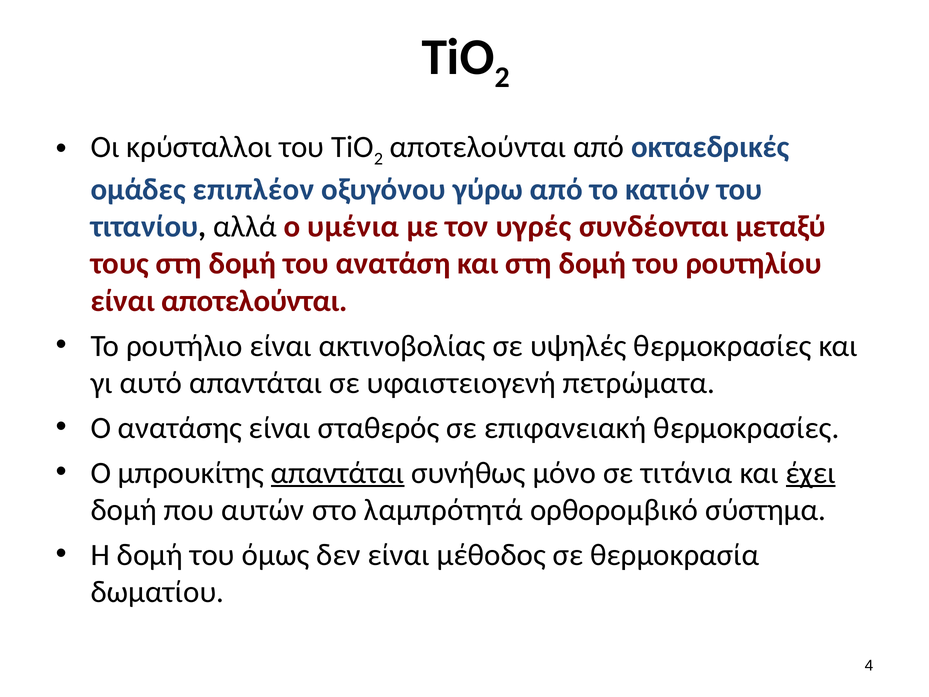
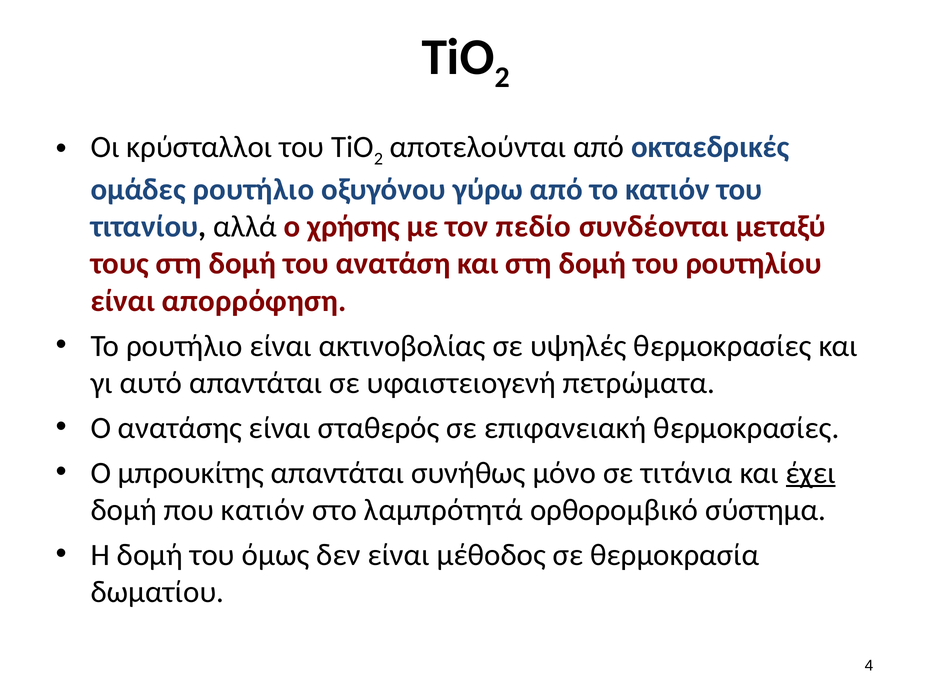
ομάδες επιπλέον: επιπλέον -> ρουτήλιο
υμένια: υμένια -> χρήσης
υγρές: υγρές -> πεδίο
είναι αποτελούνται: αποτελούνται -> απορρόφηση
απαντάται at (338, 473) underline: present -> none
που αυτών: αυτών -> κατιόν
